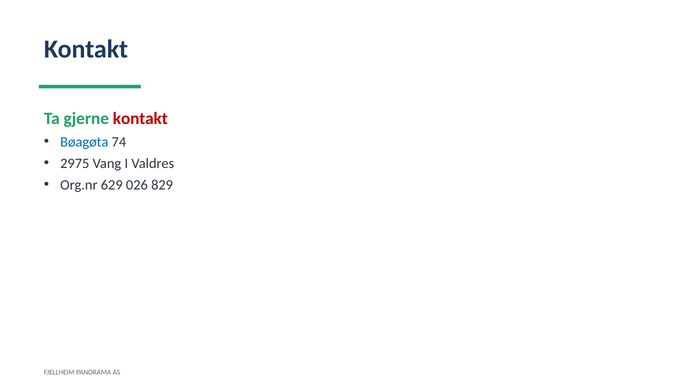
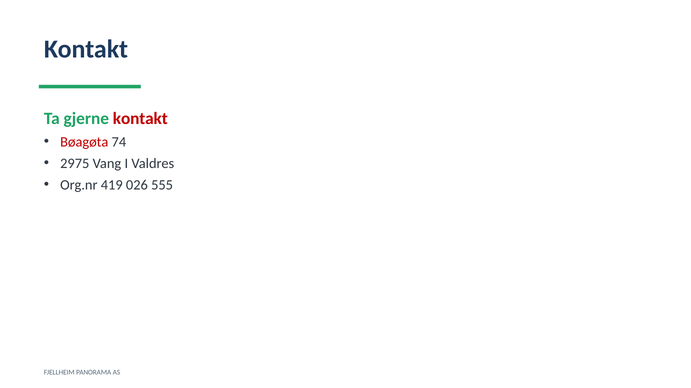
Bøagøta colour: blue -> red
629: 629 -> 419
829: 829 -> 555
